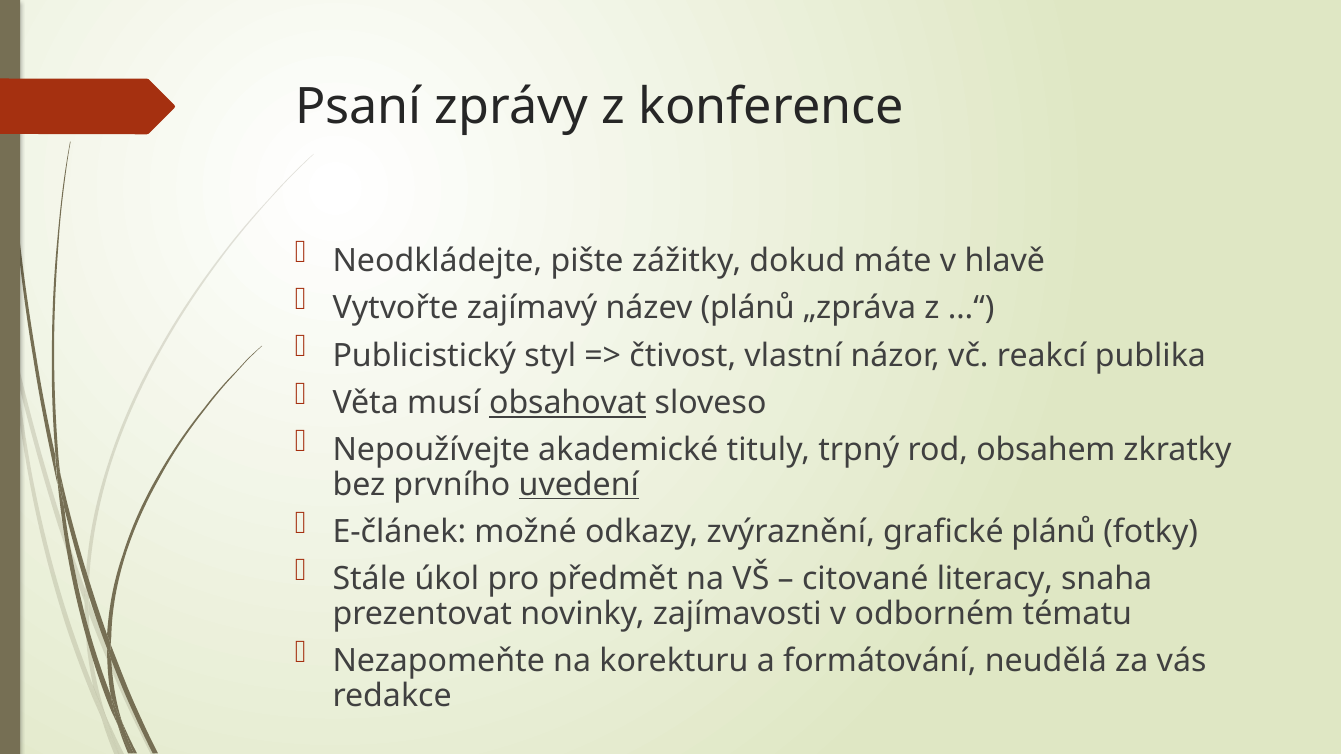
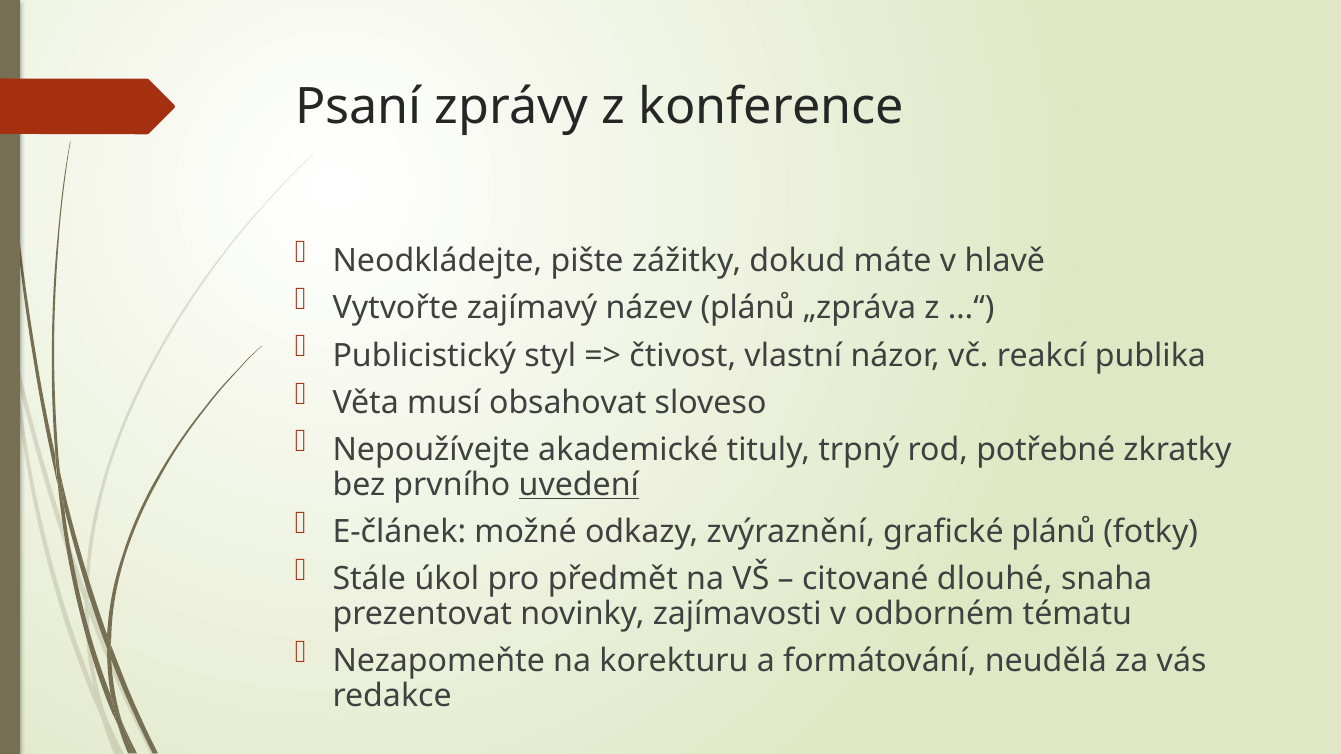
obsahovat underline: present -> none
obsahem: obsahem -> potřebné
literacy: literacy -> dlouhé
